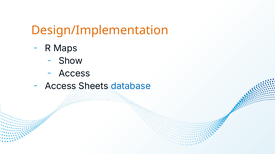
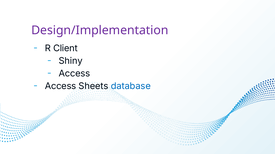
Design/Implementation colour: orange -> purple
Maps: Maps -> Client
Show: Show -> Shiny
